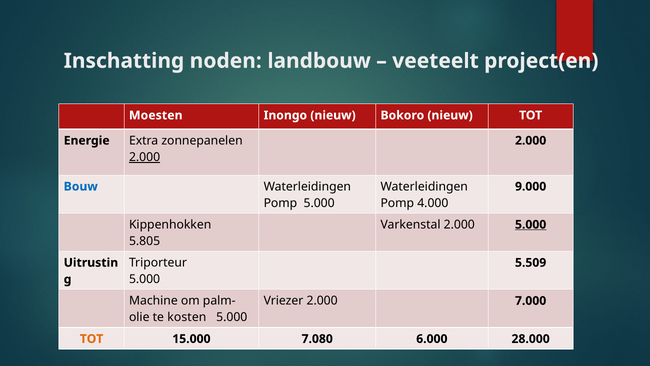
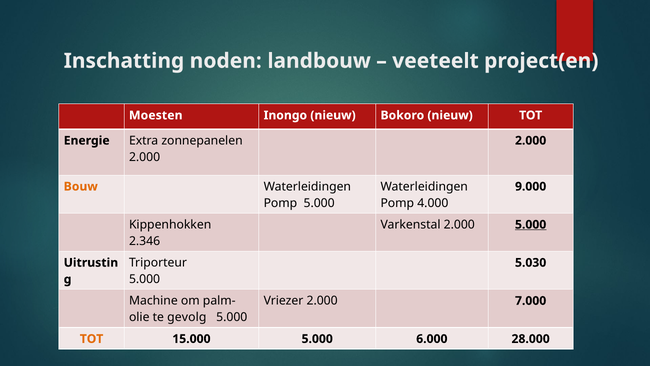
2.000 at (145, 157) underline: present -> none
Bouw colour: blue -> orange
5.805: 5.805 -> 2.346
5.509: 5.509 -> 5.030
kosten: kosten -> gevolg
15.000 7.080: 7.080 -> 5.000
